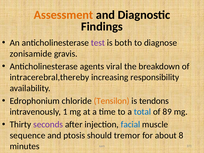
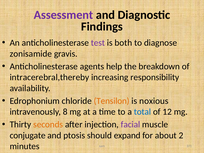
Assessment colour: orange -> purple
viral: viral -> help
tendons: tendons -> noxious
1: 1 -> 8
89: 89 -> 12
seconds colour: purple -> orange
facial colour: blue -> purple
sequence: sequence -> conjugate
tremor: tremor -> expand
8: 8 -> 2
